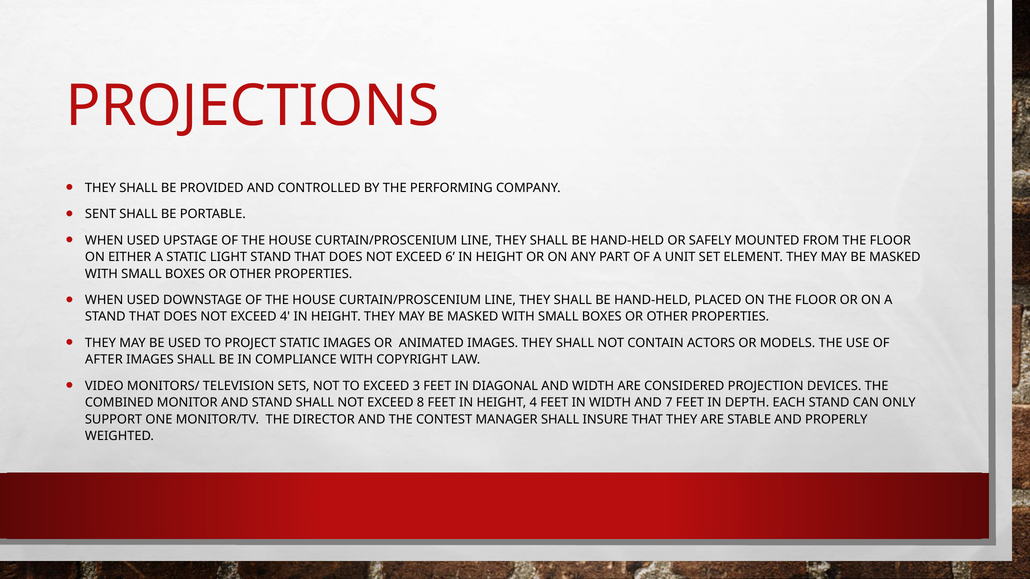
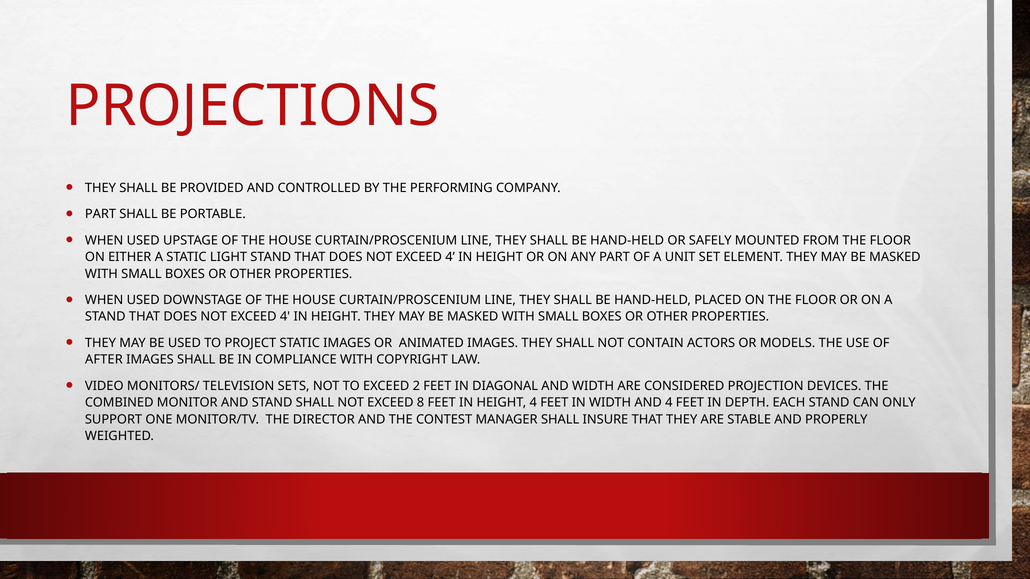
SENT at (101, 214): SENT -> PART
6 at (450, 257): 6 -> 4
3: 3 -> 2
AND 7: 7 -> 4
